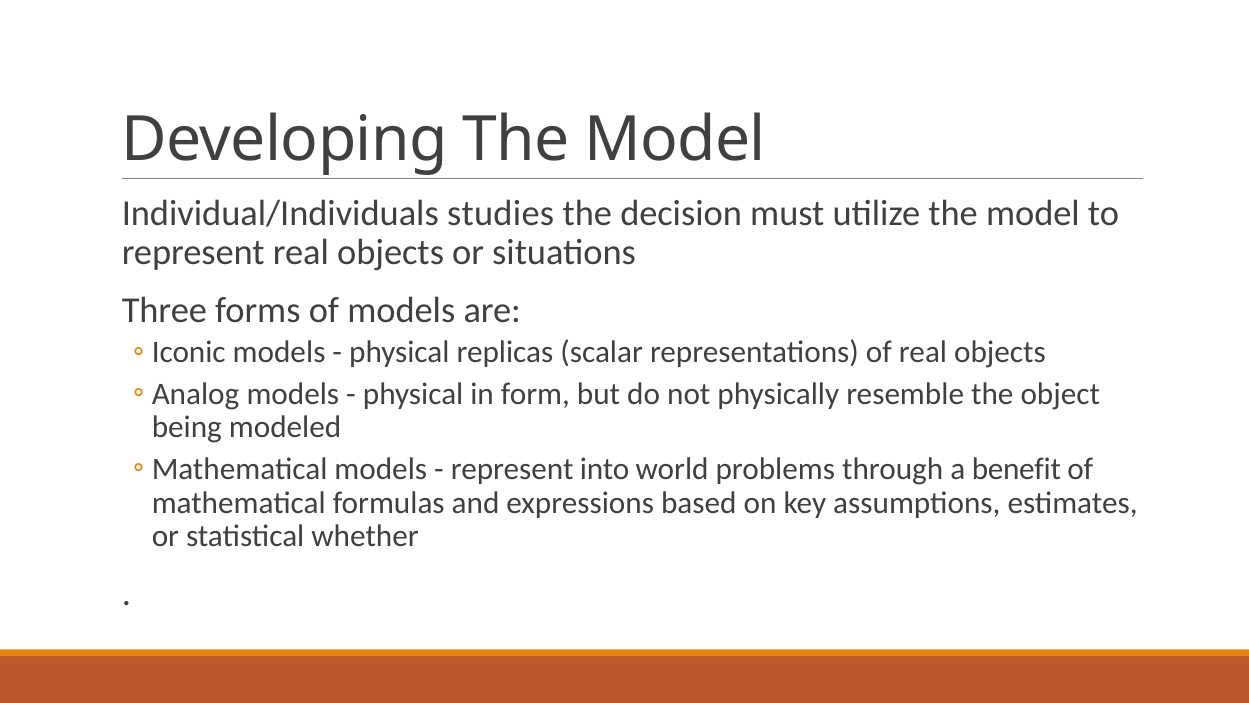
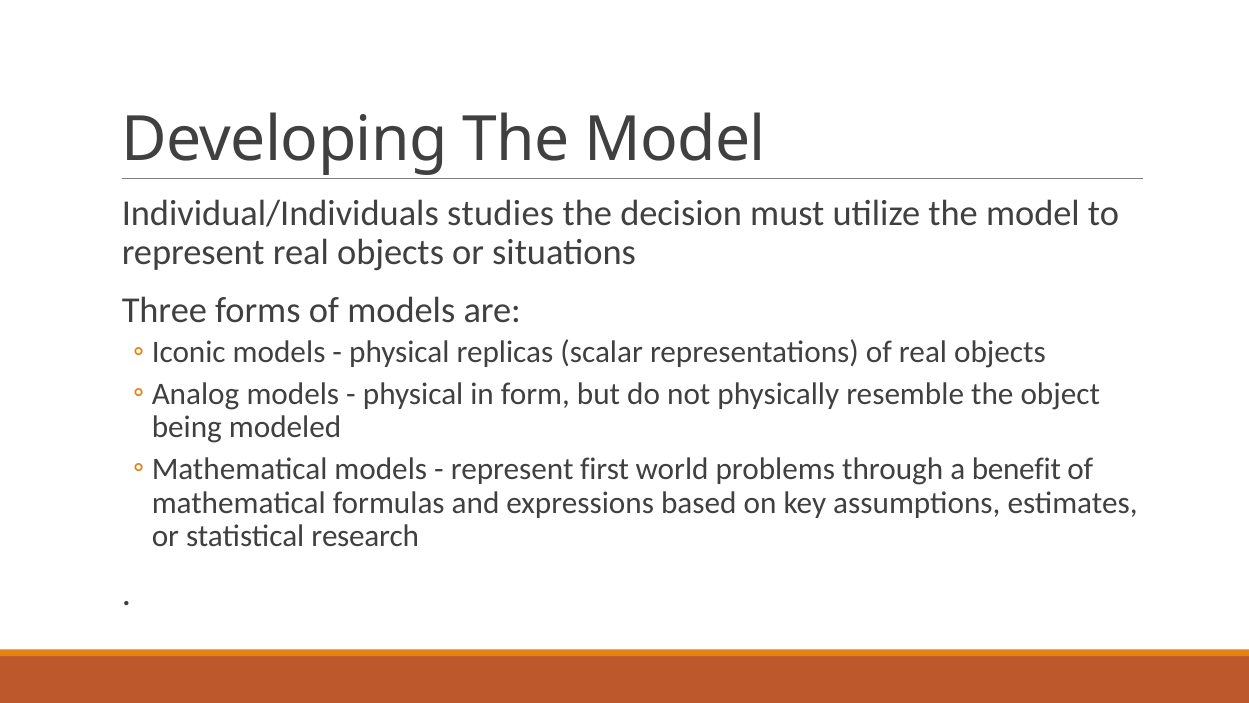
into: into -> first
whether: whether -> research
